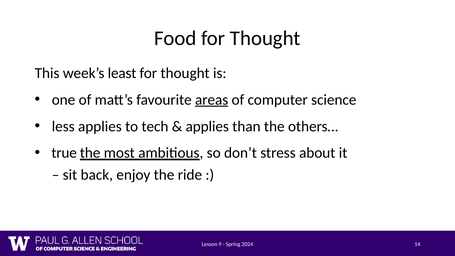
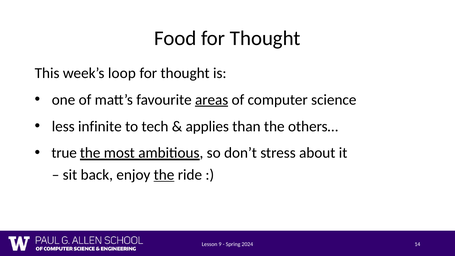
least: least -> loop
less applies: applies -> infinite
the at (164, 175) underline: none -> present
